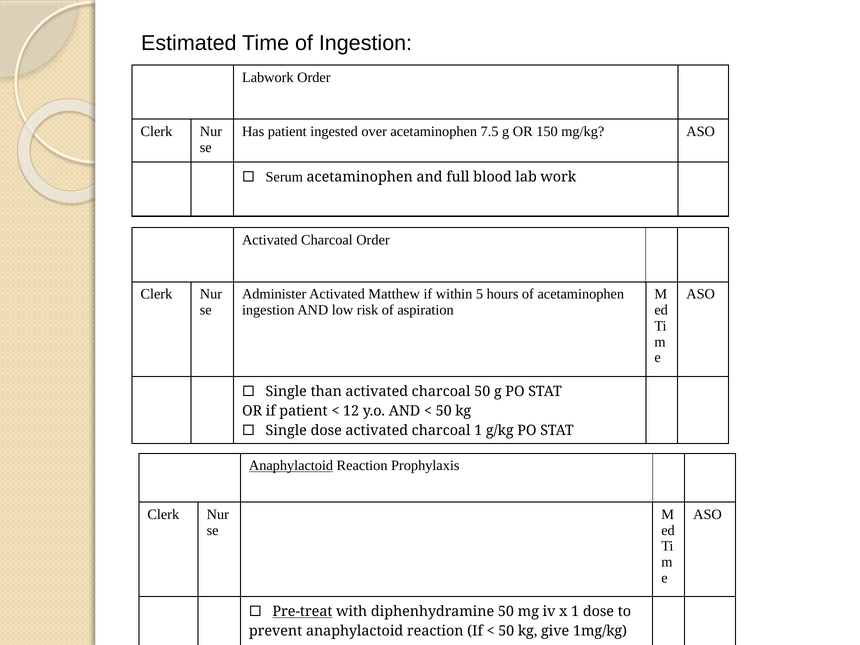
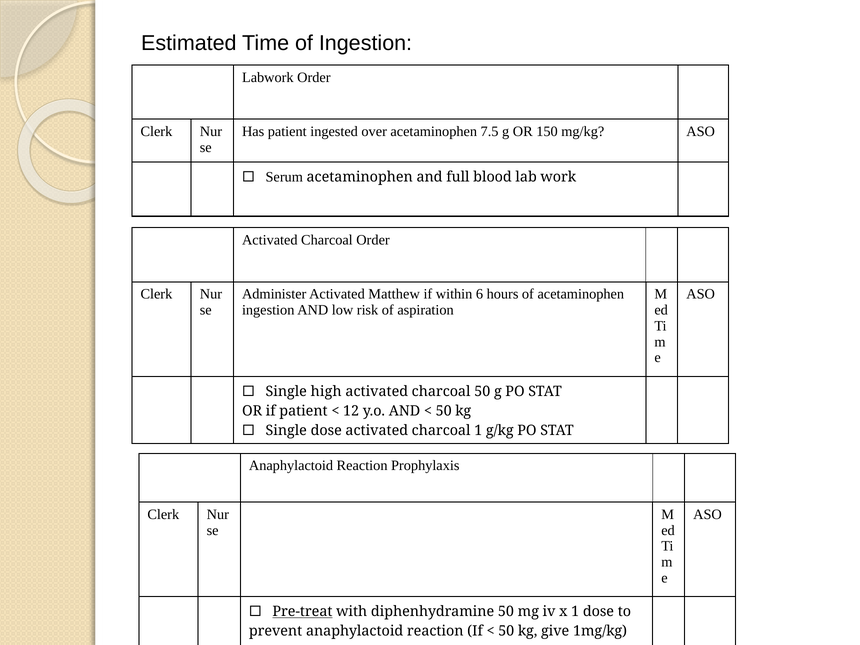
5: 5 -> 6
than: than -> high
Anaphylactoid at (291, 466) underline: present -> none
